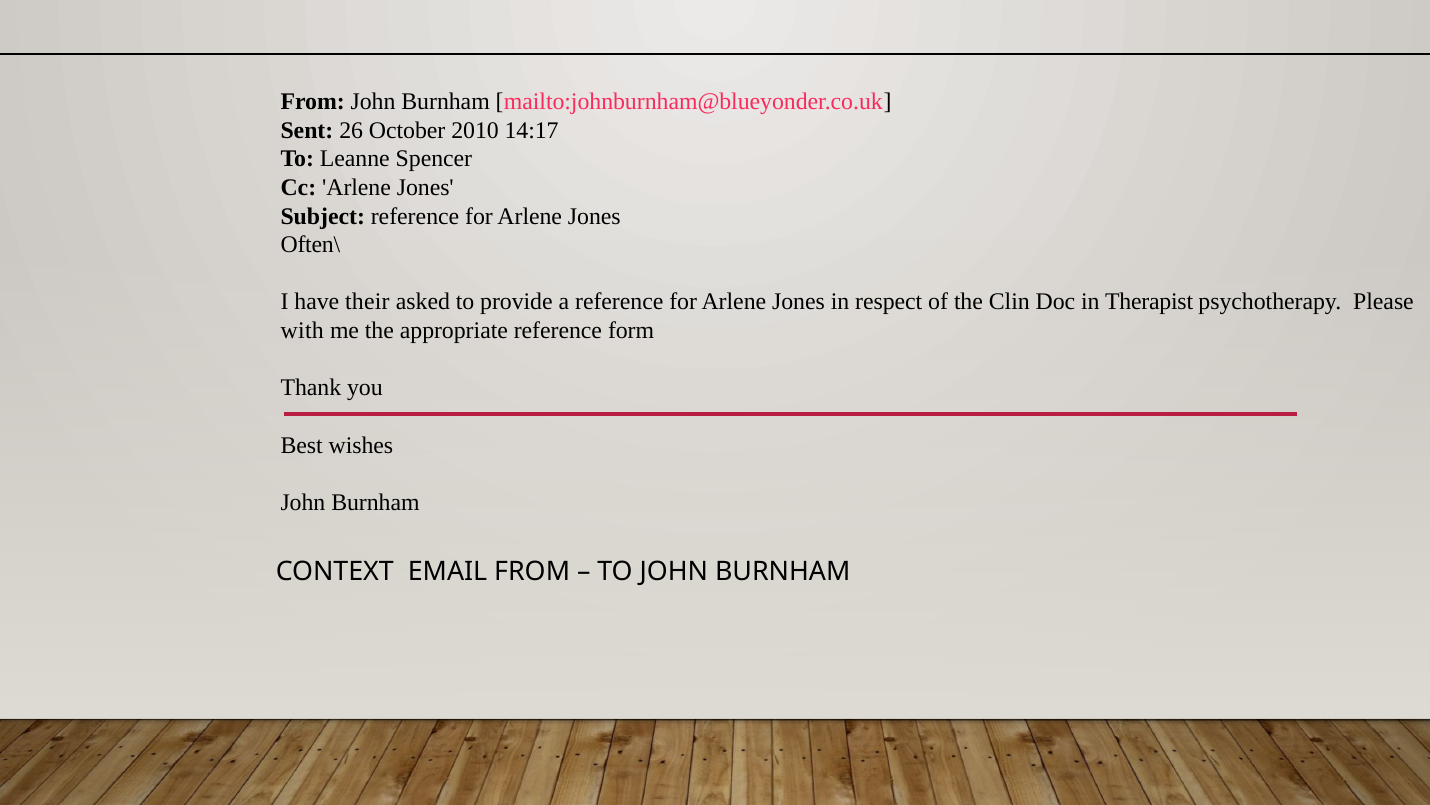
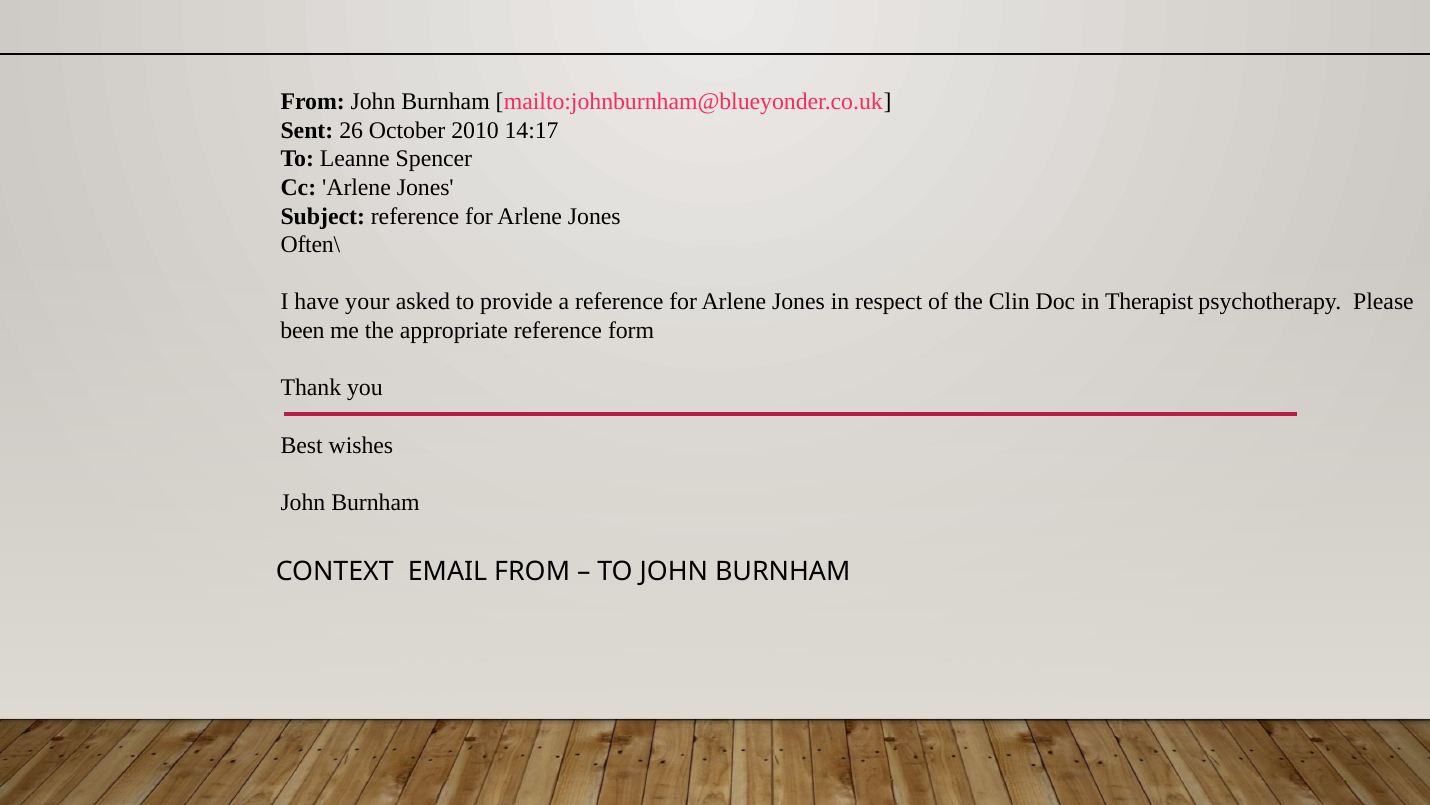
their: their -> your
with: with -> been
